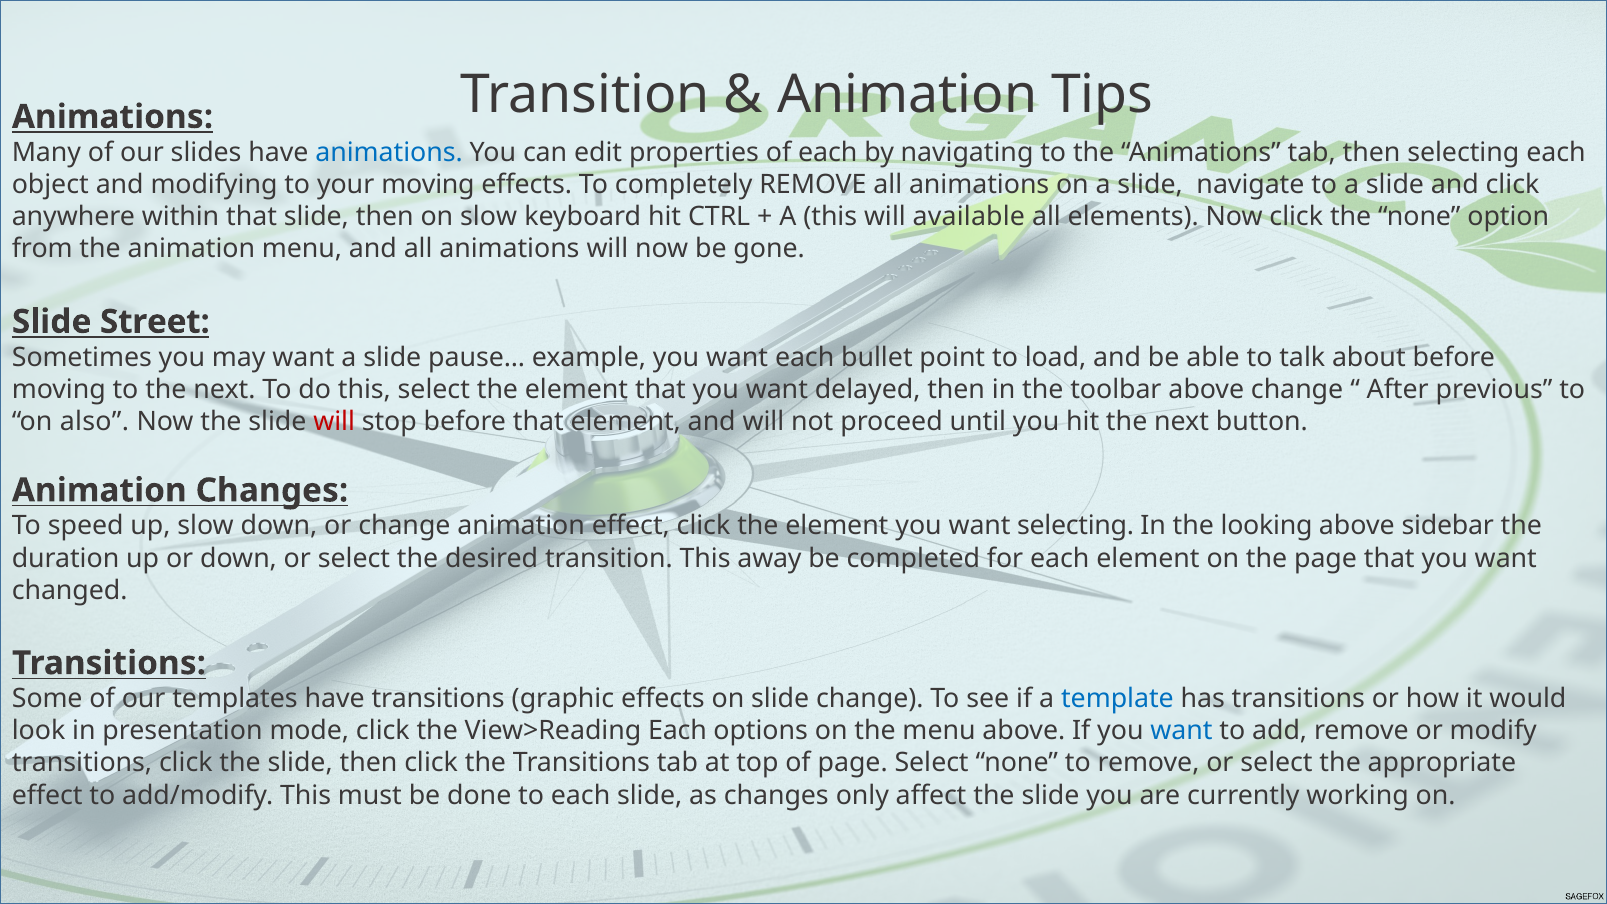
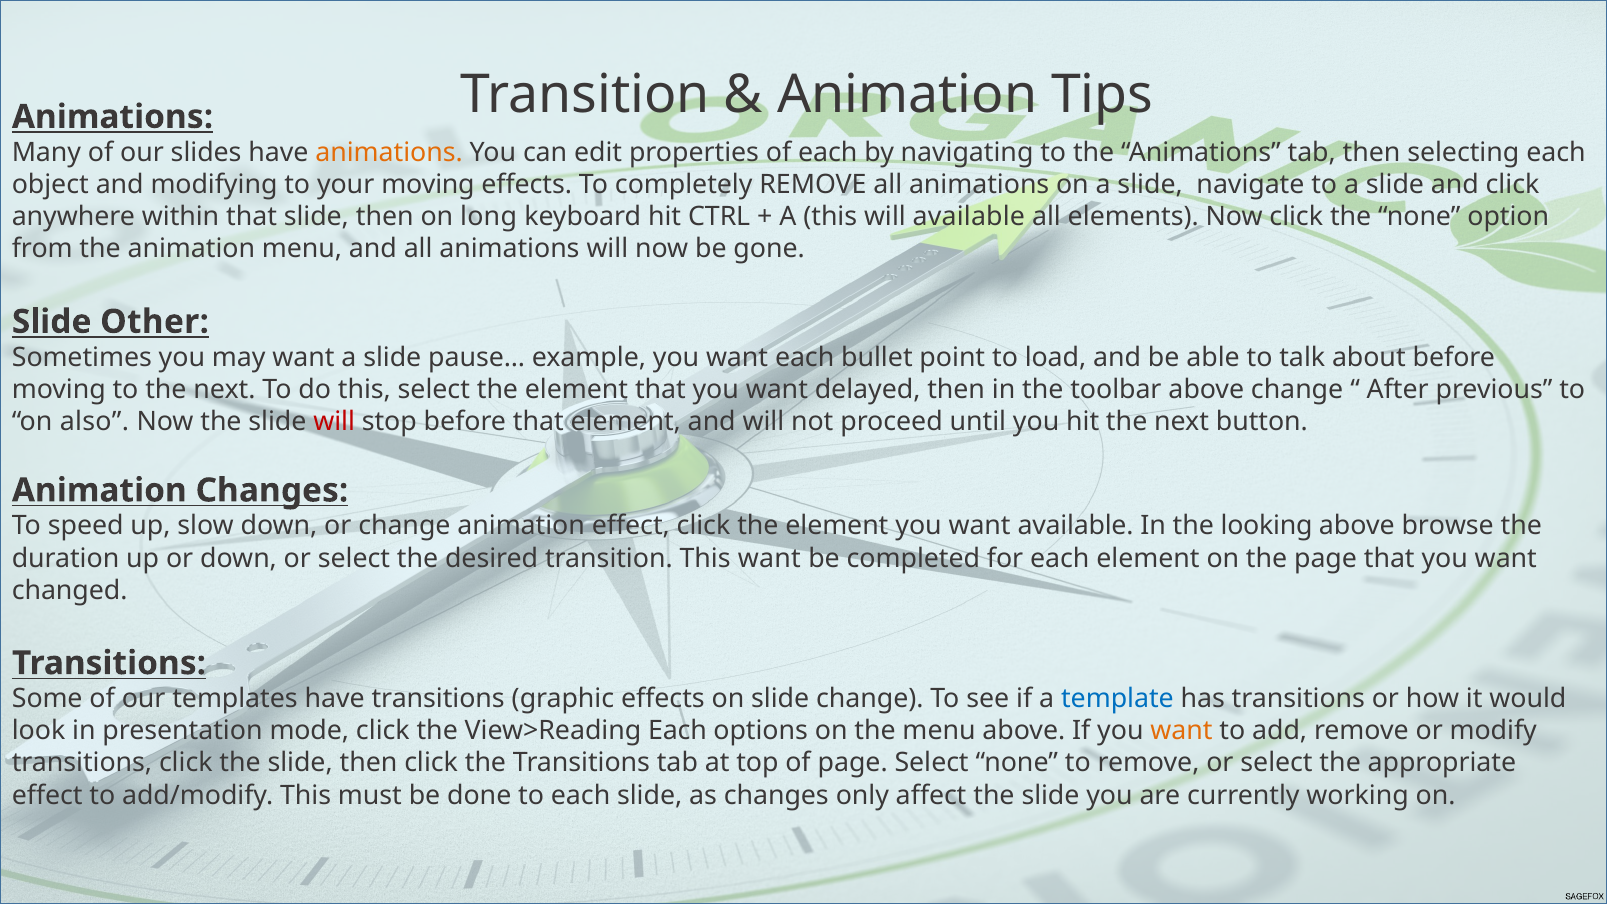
animations at (389, 153) colour: blue -> orange
on slow: slow -> long
Street: Street -> Other
want selecting: selecting -> available
sidebar: sidebar -> browse
This away: away -> want
want at (1181, 731) colour: blue -> orange
